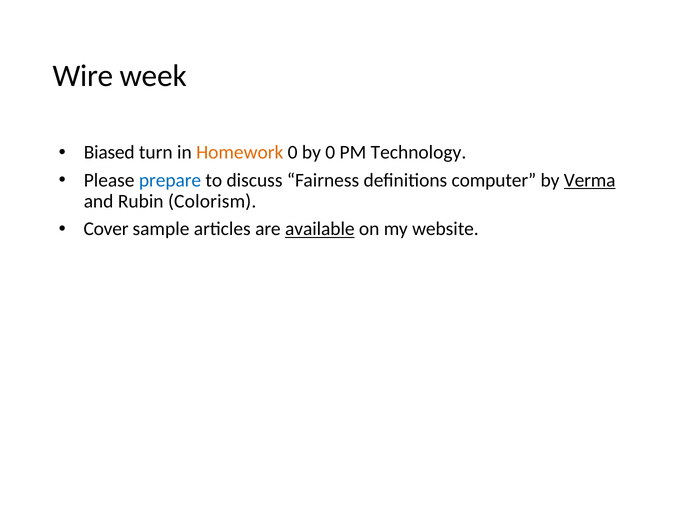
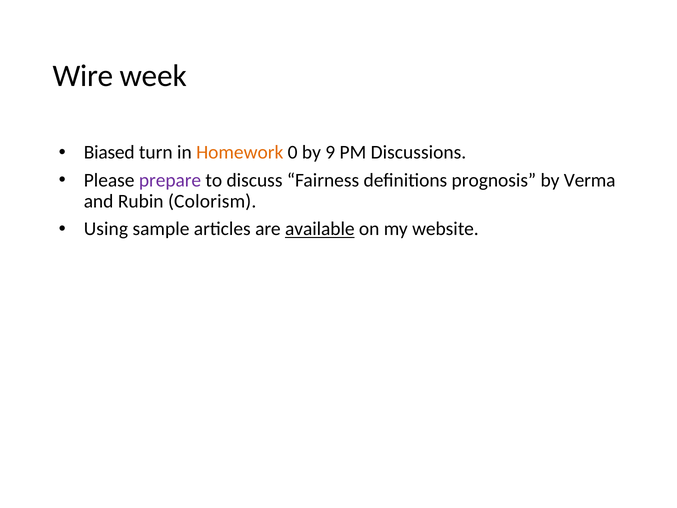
by 0: 0 -> 9
Technology: Technology -> Discussions
prepare colour: blue -> purple
computer: computer -> prognosis
Verma underline: present -> none
Cover: Cover -> Using
